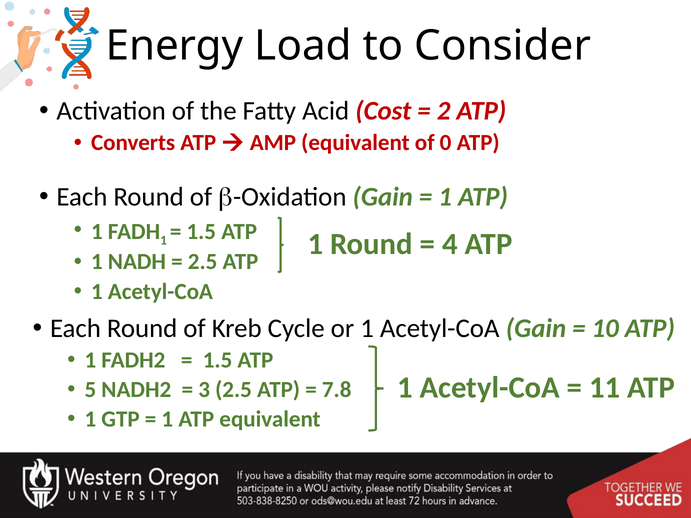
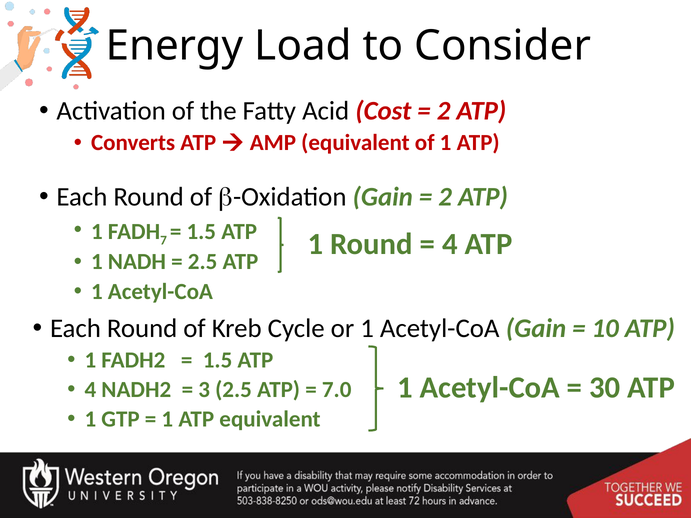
of 0: 0 -> 1
1 at (445, 197): 1 -> 2
1 at (163, 241): 1 -> 7
11: 11 -> 30
5 at (90, 390): 5 -> 4
7.8: 7.8 -> 7.0
